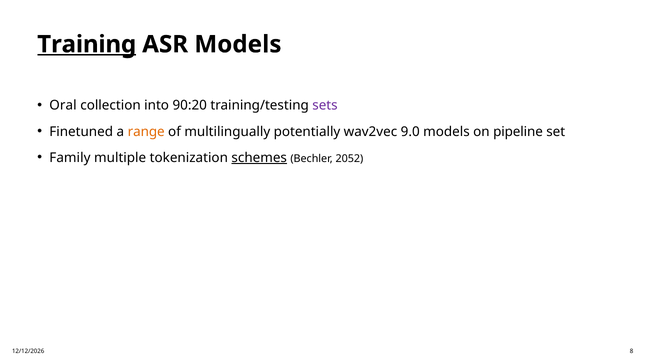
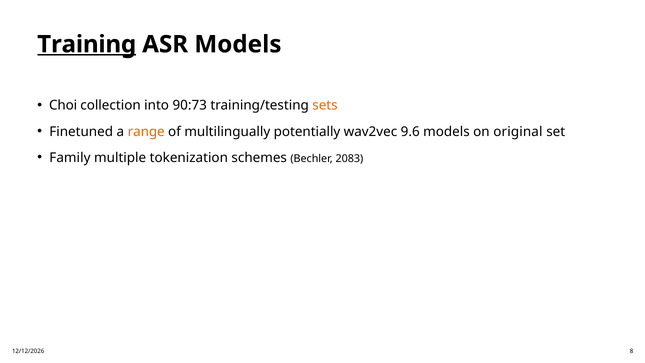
Oral: Oral -> Choi
90:20: 90:20 -> 90:73
sets colour: purple -> orange
9.0: 9.0 -> 9.6
pipeline: pipeline -> original
schemes underline: present -> none
2052: 2052 -> 2083
